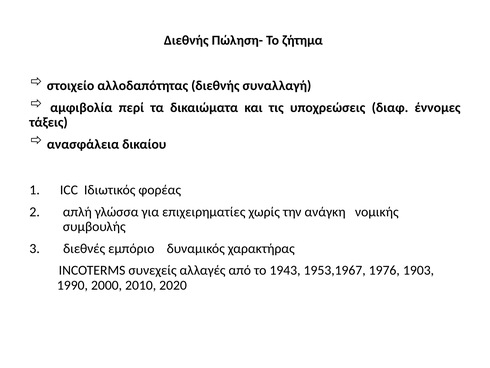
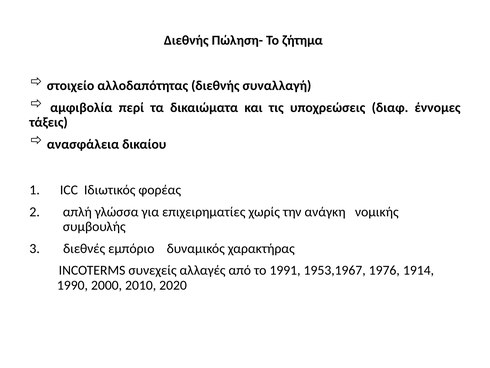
1943: 1943 -> 1991
1903: 1903 -> 1914
